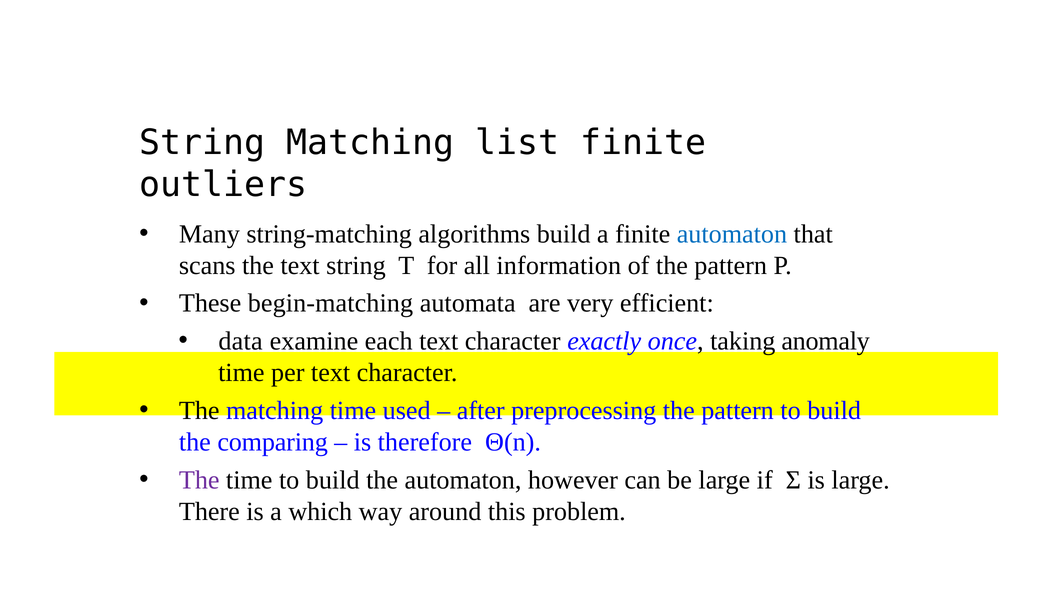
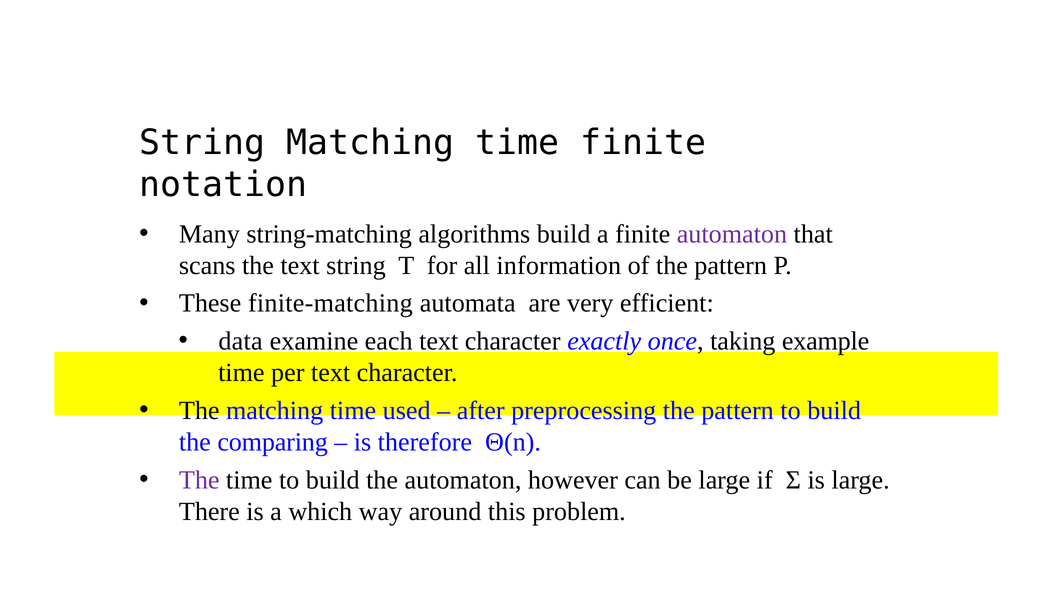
String Matching list: list -> time
outliers: outliers -> notation
automaton at (732, 234) colour: blue -> purple
begin-matching: begin-matching -> finite-matching
anomaly: anomaly -> example
